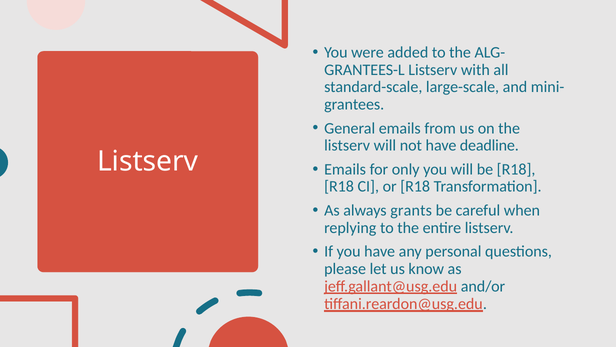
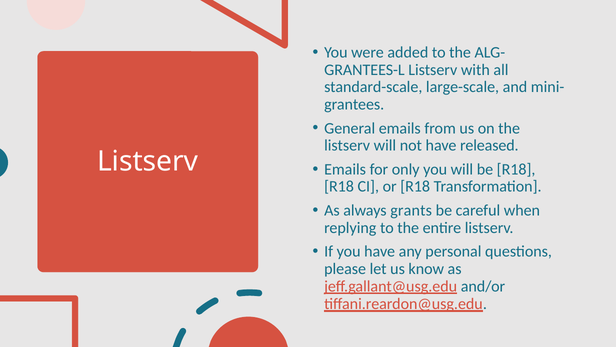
deadline: deadline -> released
